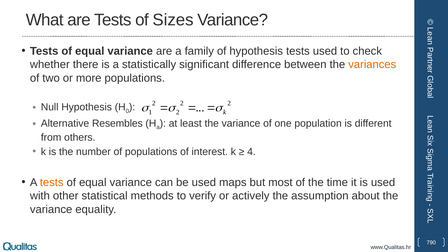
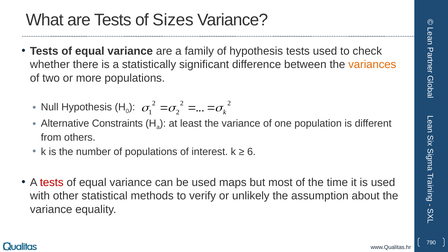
Resembles: Resembles -> Constraints
4: 4 -> 6
tests at (52, 183) colour: orange -> red
actively: actively -> unlikely
